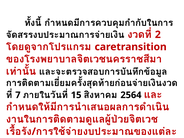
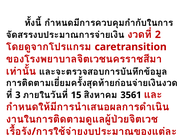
7: 7 -> 3
2564: 2564 -> 3561
